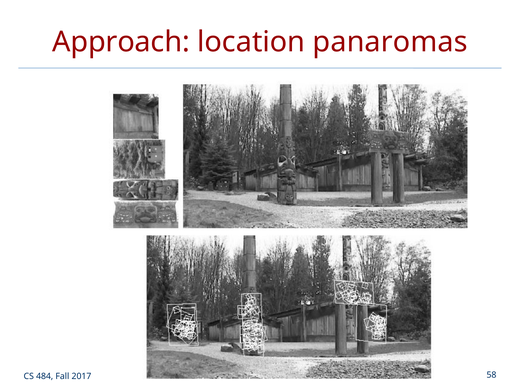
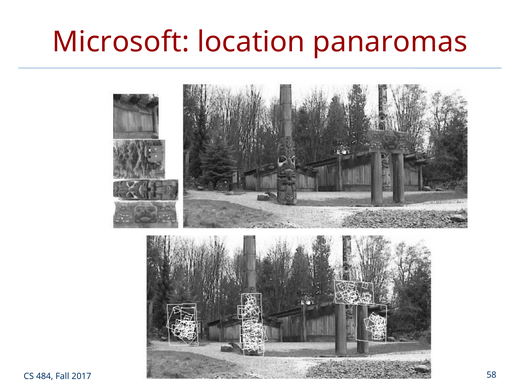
Approach: Approach -> Microsoft
